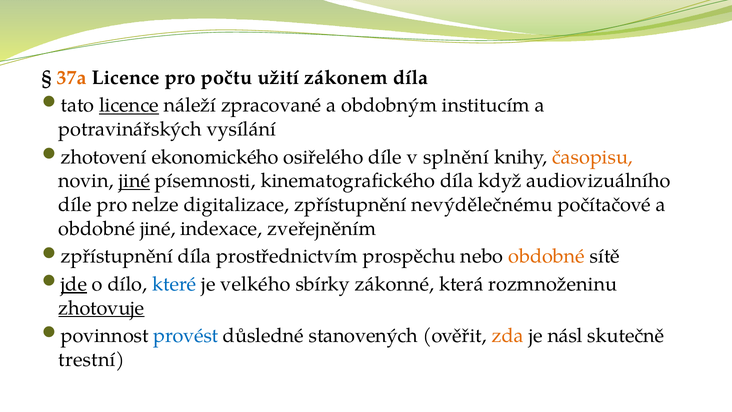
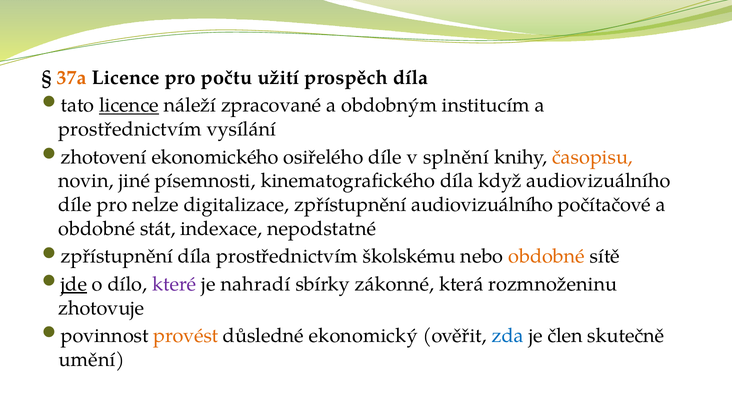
zákonem: zákonem -> prospěch
potravinářských at (130, 129): potravinářských -> prostřednictvím
jiné at (134, 181) underline: present -> none
zpřístupnění nevýdělečnému: nevýdělečnému -> audiovizuálního
obdobné jiné: jiné -> stát
zveřejněním: zveřejněním -> nepodstatné
prospěchu: prospěchu -> školskému
které colour: blue -> purple
velkého: velkého -> nahradí
zhotovuje underline: present -> none
provést colour: blue -> orange
stanovených: stanovených -> ekonomický
zda colour: orange -> blue
násl: násl -> člen
trestní: trestní -> umění
